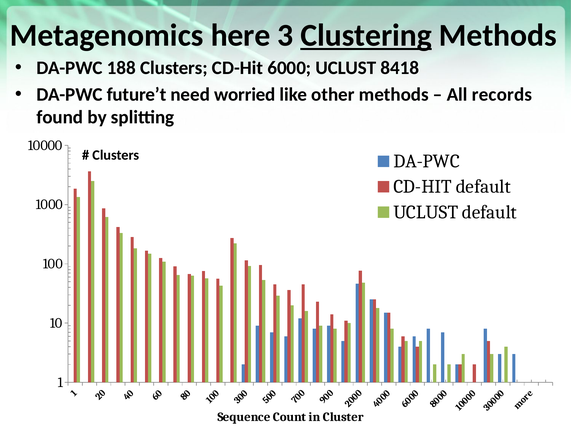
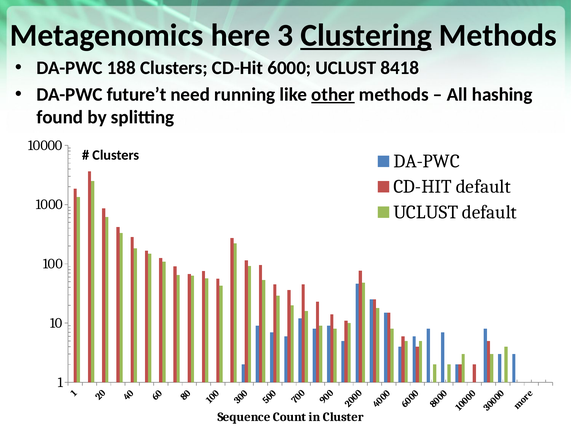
worried: worried -> running
other underline: none -> present
records: records -> hashing
